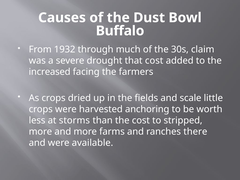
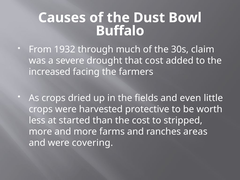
scale: scale -> even
anchoring: anchoring -> protective
storms: storms -> started
there: there -> areas
available: available -> covering
